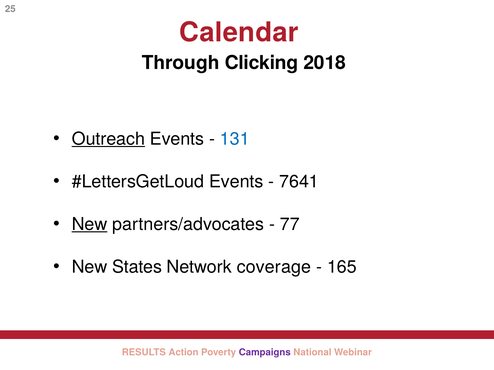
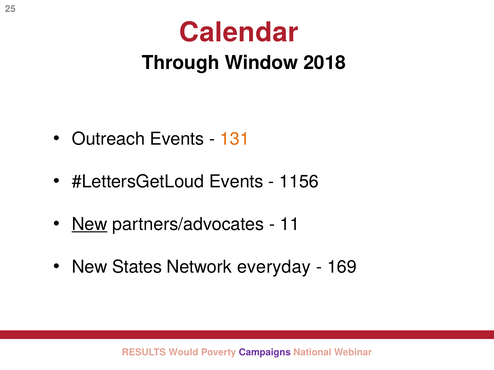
Clicking: Clicking -> Window
Outreach underline: present -> none
131 colour: blue -> orange
7641: 7641 -> 1156
77: 77 -> 11
coverage: coverage -> everyday
165: 165 -> 169
Action: Action -> Would
